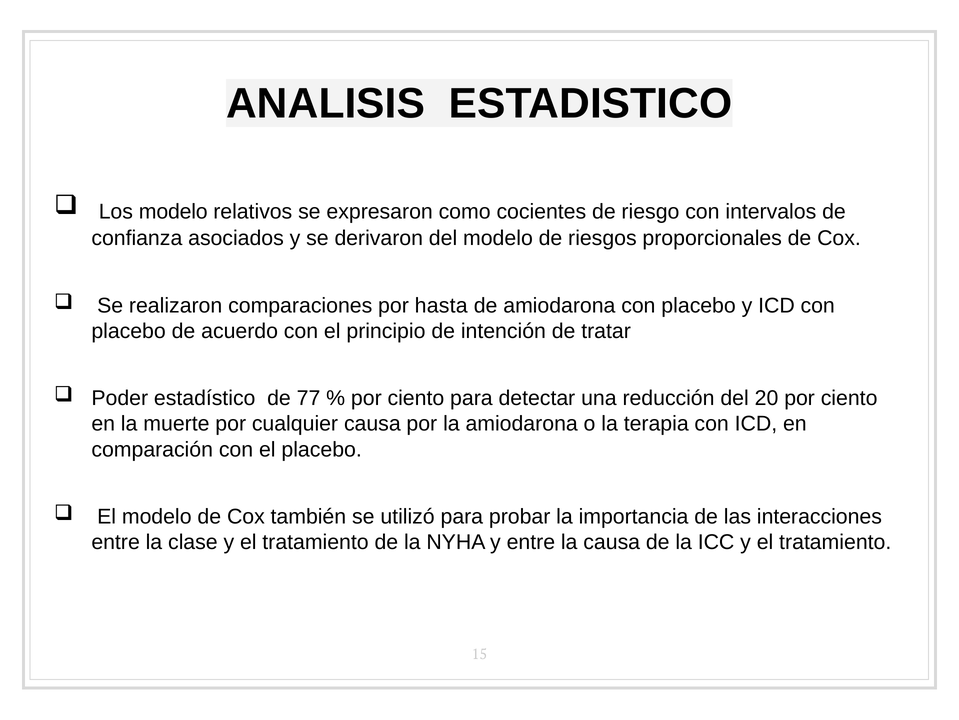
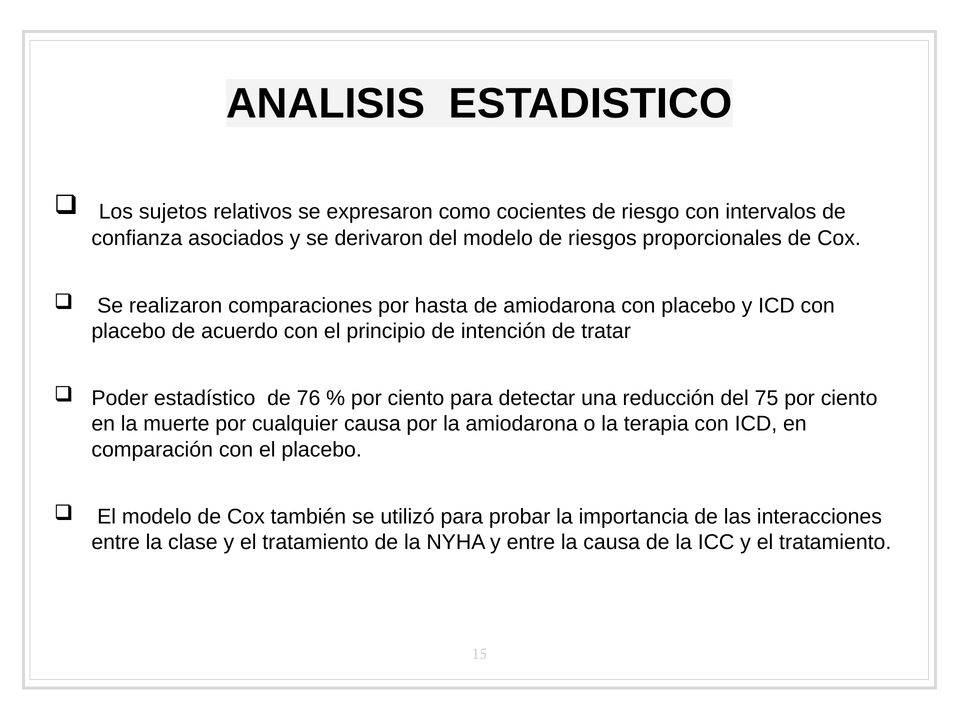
Los modelo: modelo -> sujetos
77: 77 -> 76
20: 20 -> 75
